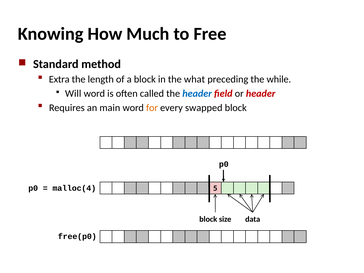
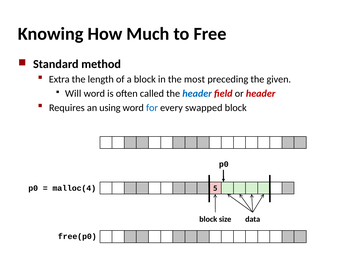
what: what -> most
while: while -> given
main: main -> using
for colour: orange -> blue
